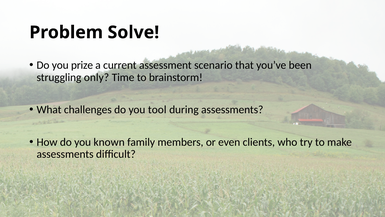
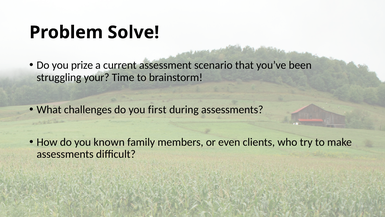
only: only -> your
tool: tool -> first
